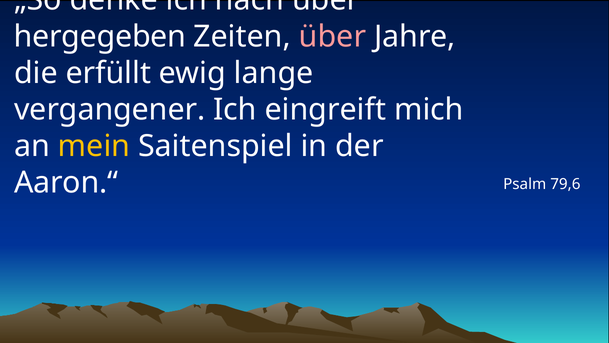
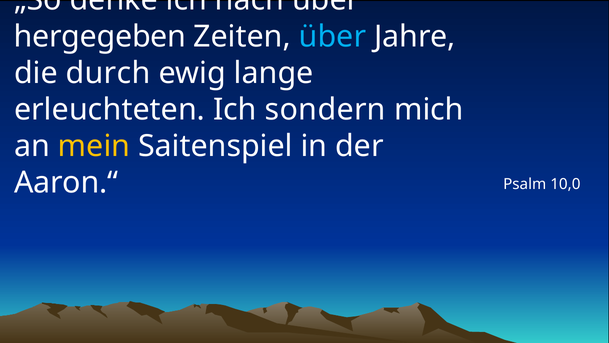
über at (332, 36) colour: pink -> light blue
erfüllt: erfüllt -> durch
vergangener: vergangener -> erleuchteten
eingreift: eingreift -> sondern
79,6: 79,6 -> 10,0
